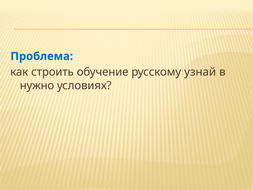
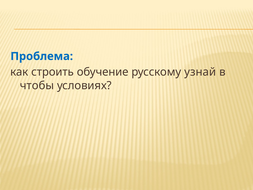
нужно: нужно -> чтобы
